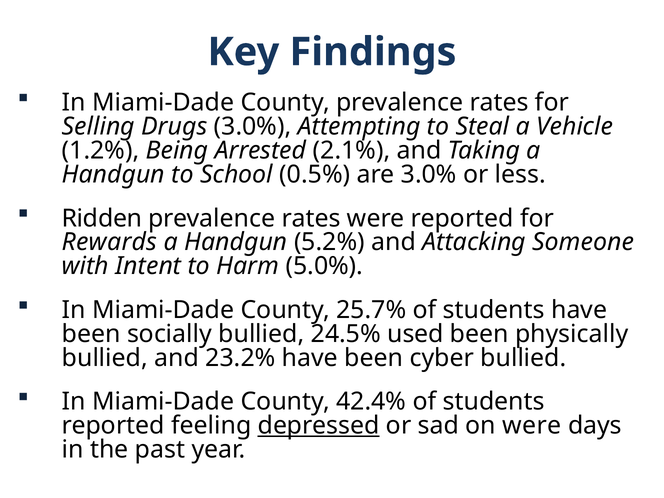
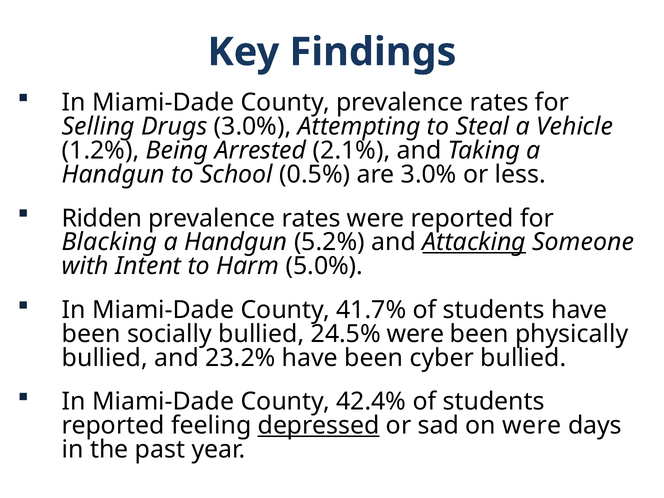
Rewards: Rewards -> Blacking
Attacking underline: none -> present
25.7%: 25.7% -> 41.7%
24.5% used: used -> were
